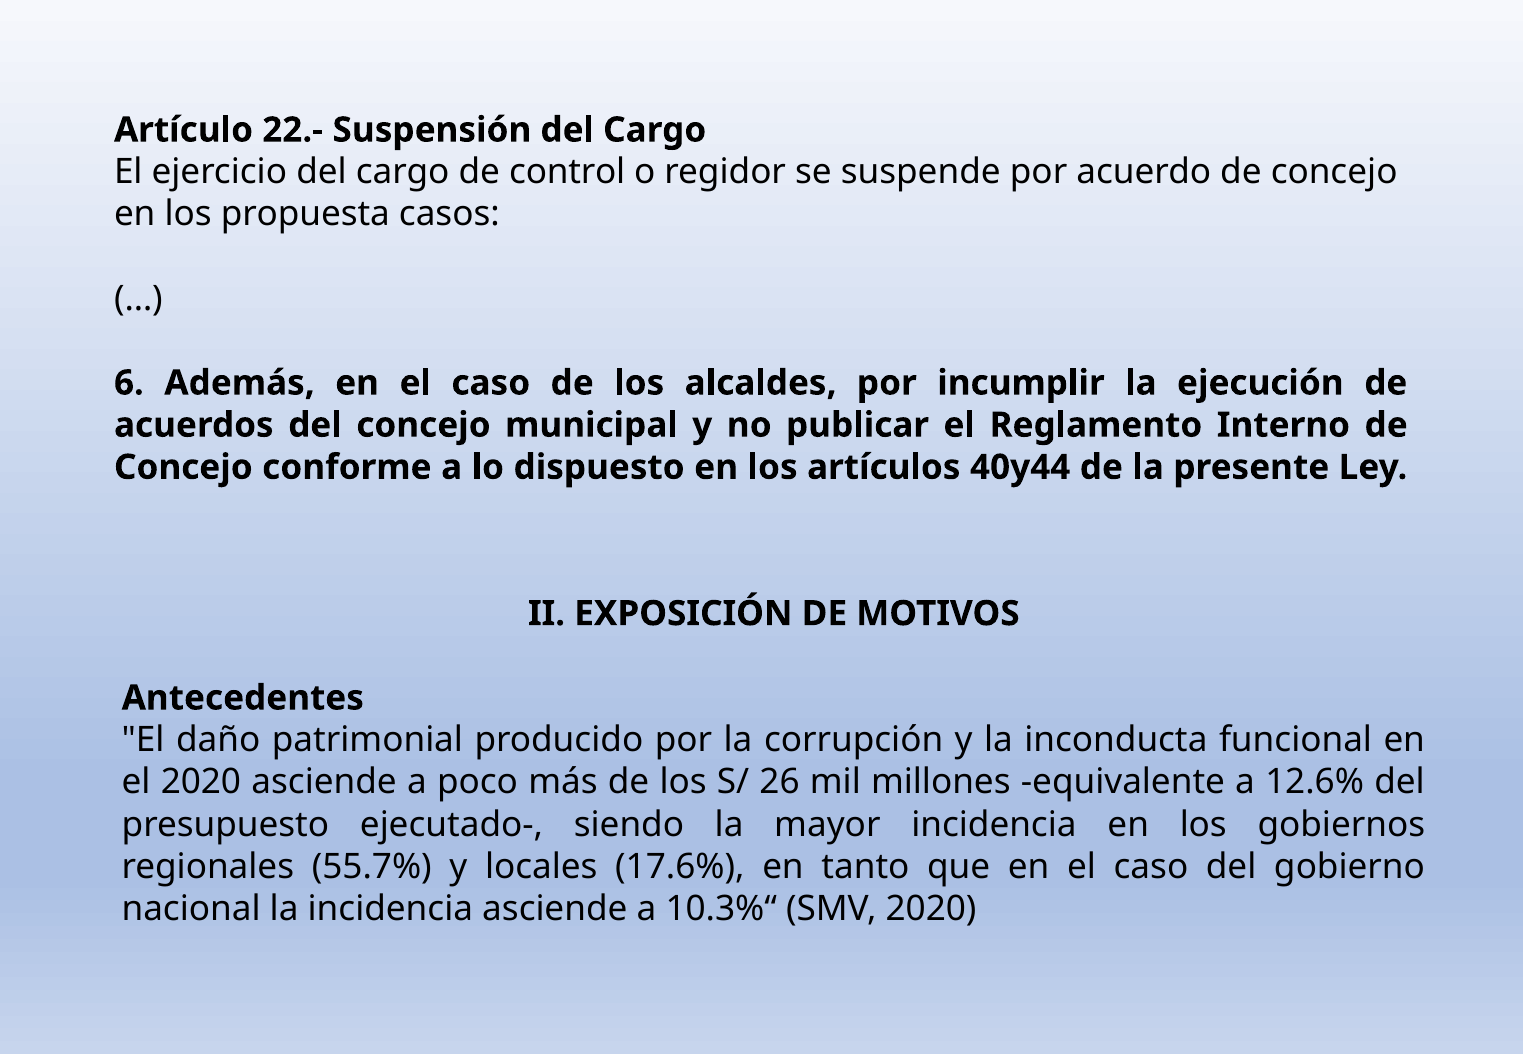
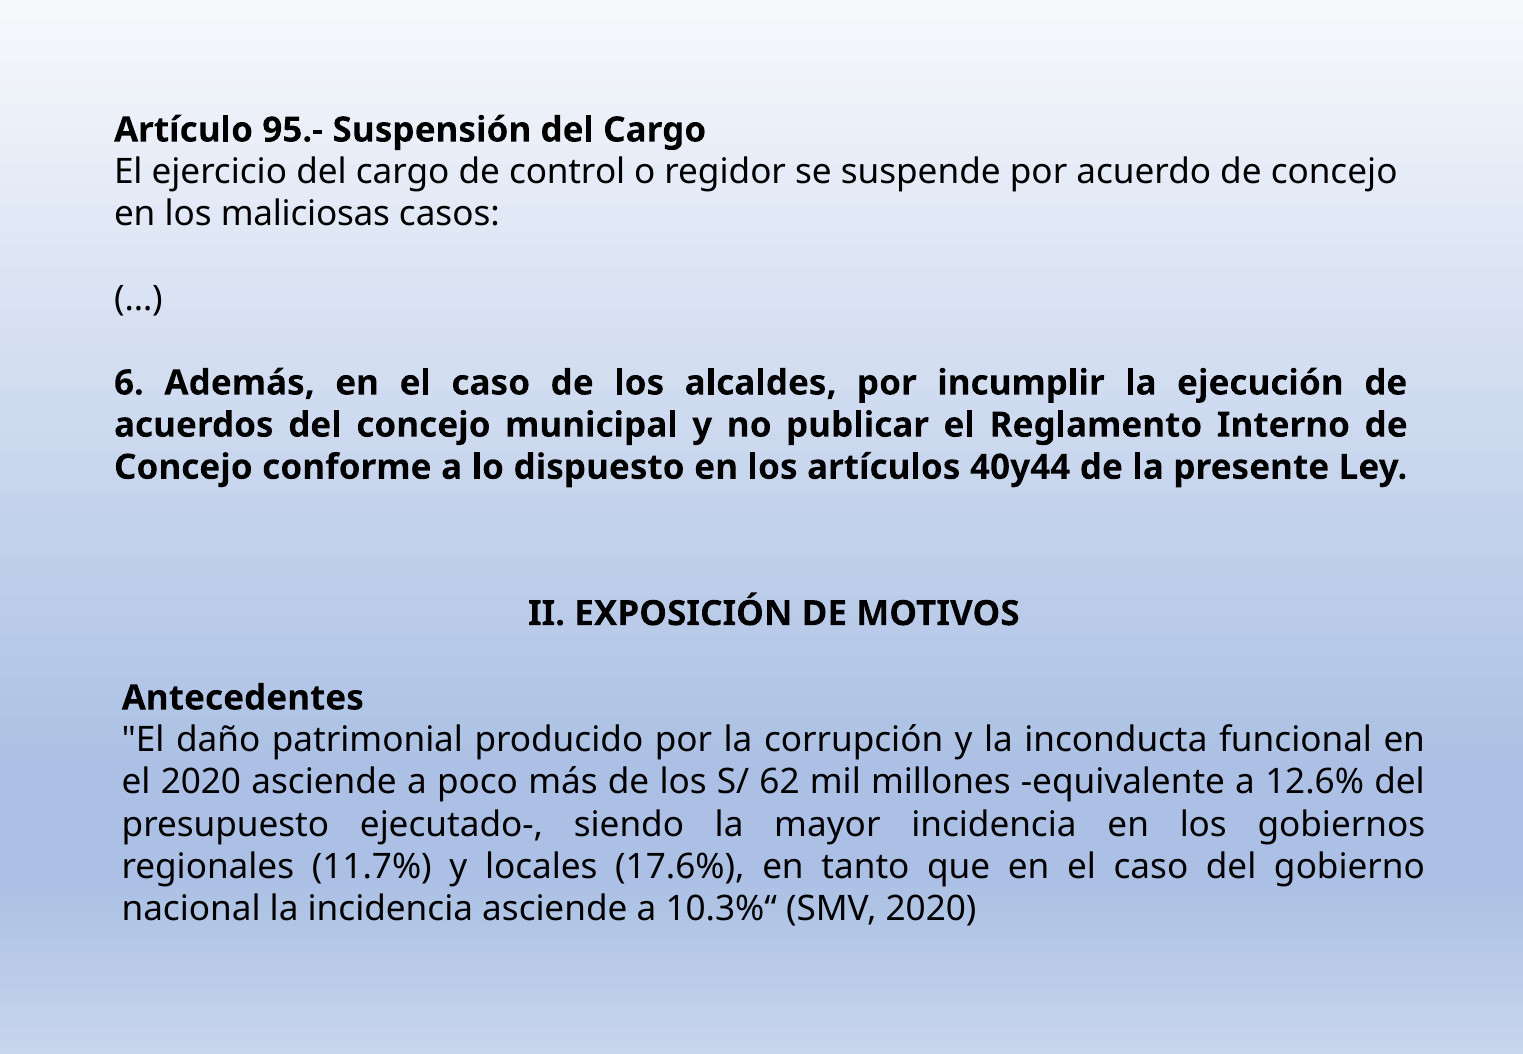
22.-: 22.- -> 95.-
propuesta: propuesta -> maliciosas
26: 26 -> 62
55.7%: 55.7% -> 11.7%
